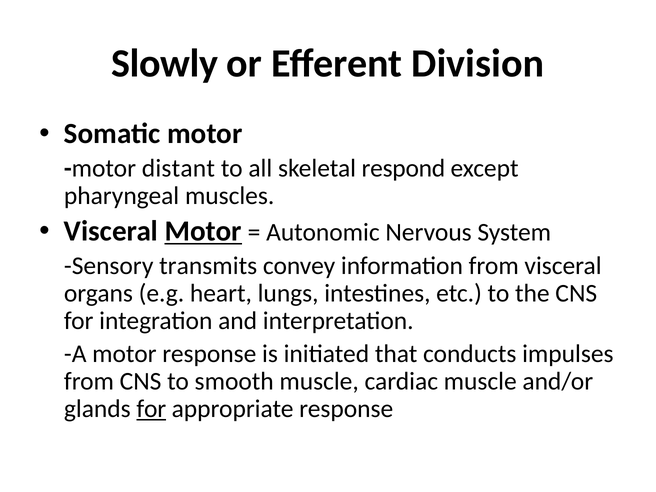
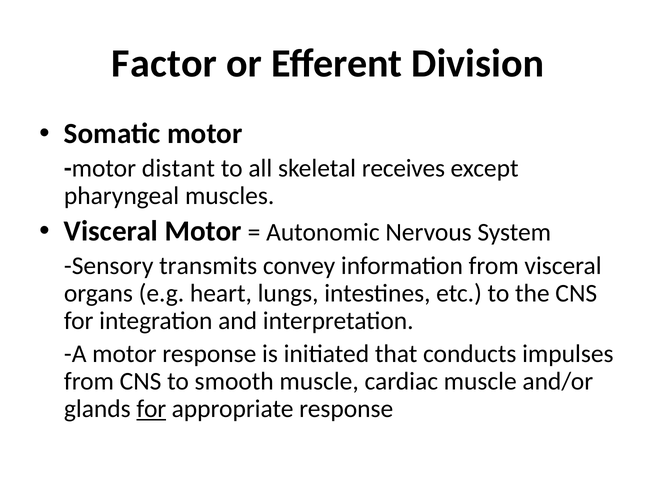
Slowly: Slowly -> Factor
respond: respond -> receives
Motor at (203, 231) underline: present -> none
